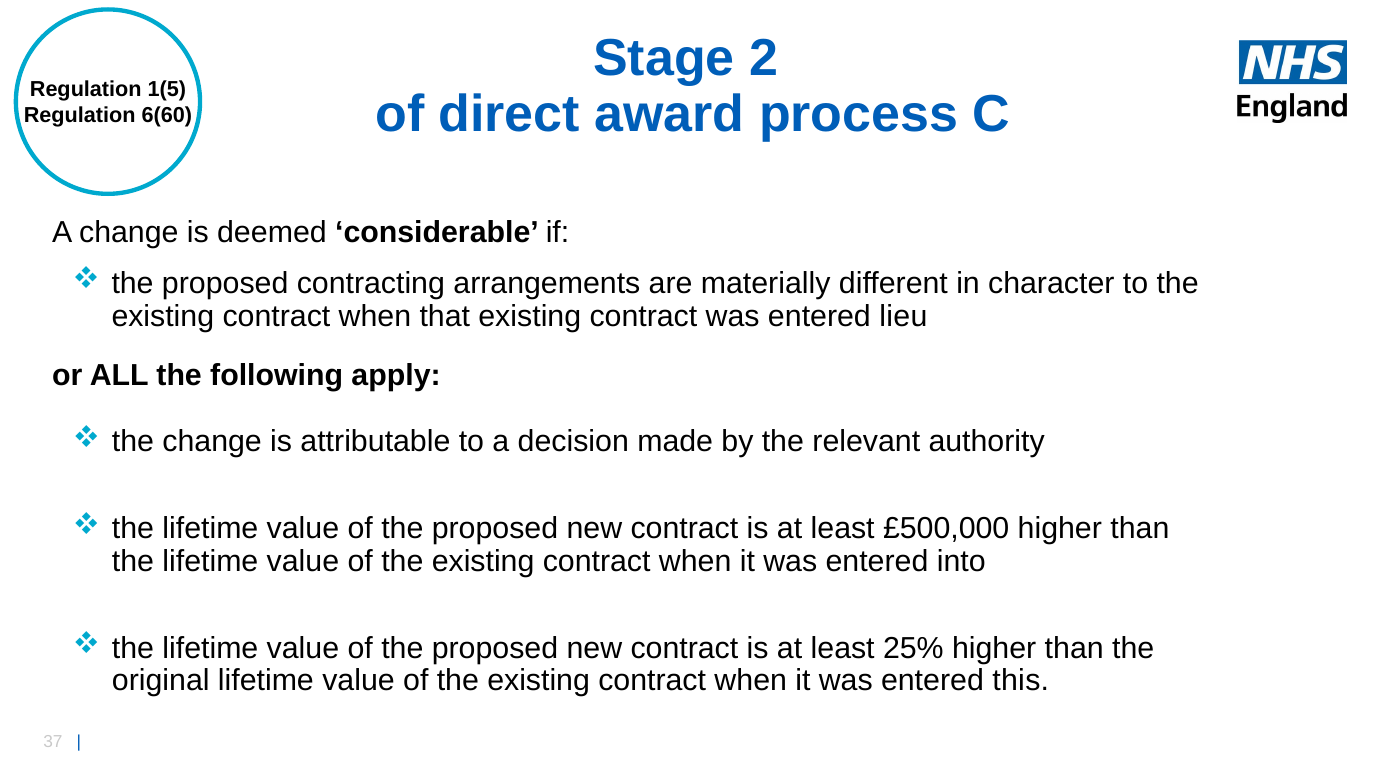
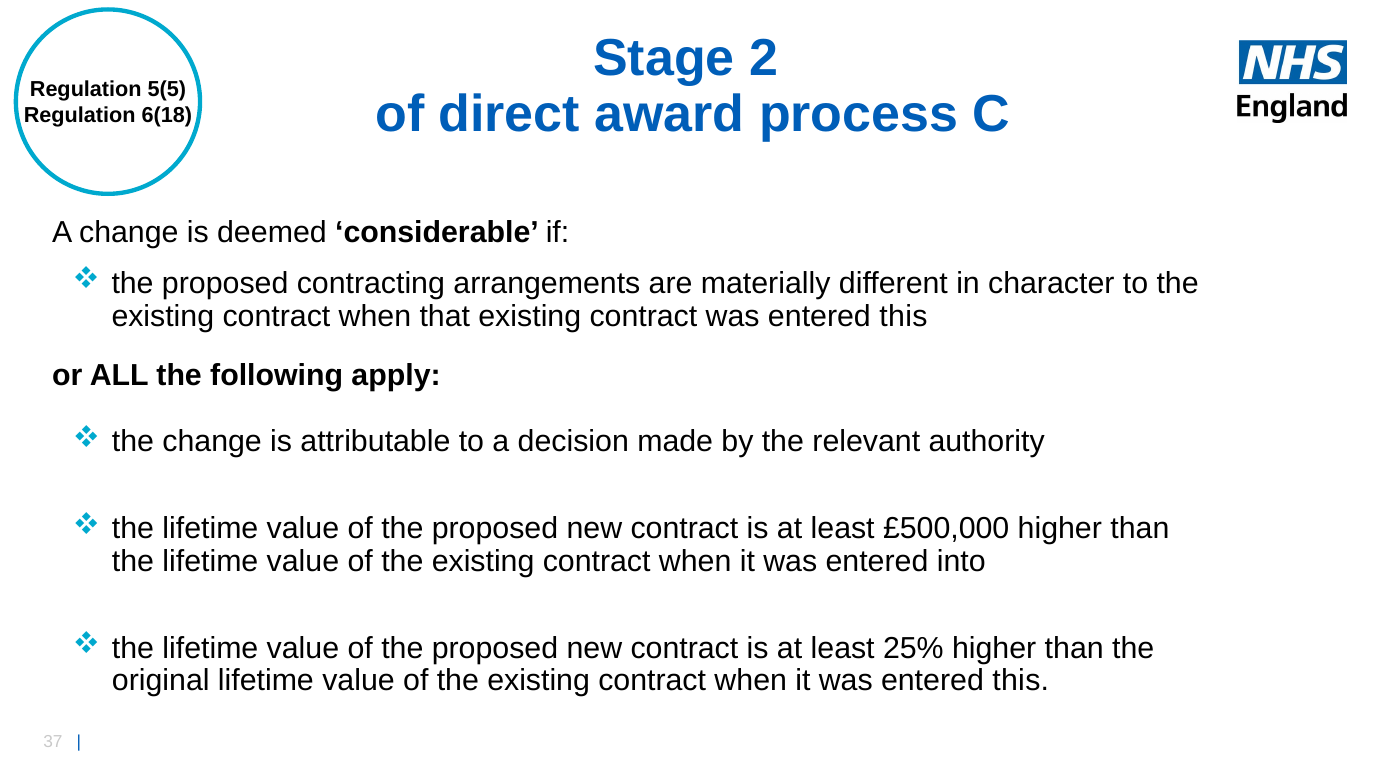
1(5: 1(5 -> 5(5
6(60: 6(60 -> 6(18
contract was entered lieu: lieu -> this
